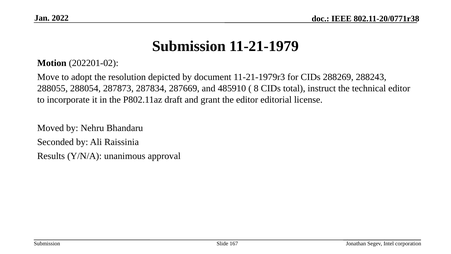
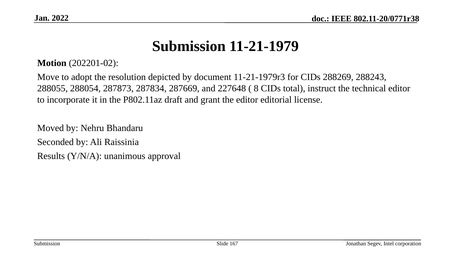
485910: 485910 -> 227648
